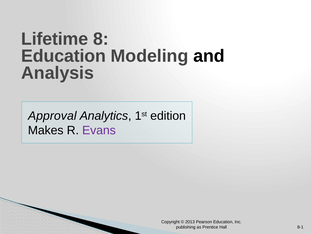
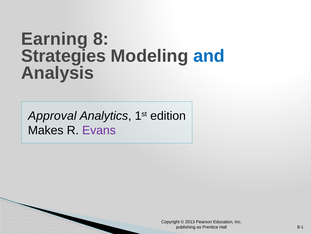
Lifetime: Lifetime -> Earning
Education at (64, 56): Education -> Strategies
and colour: black -> blue
